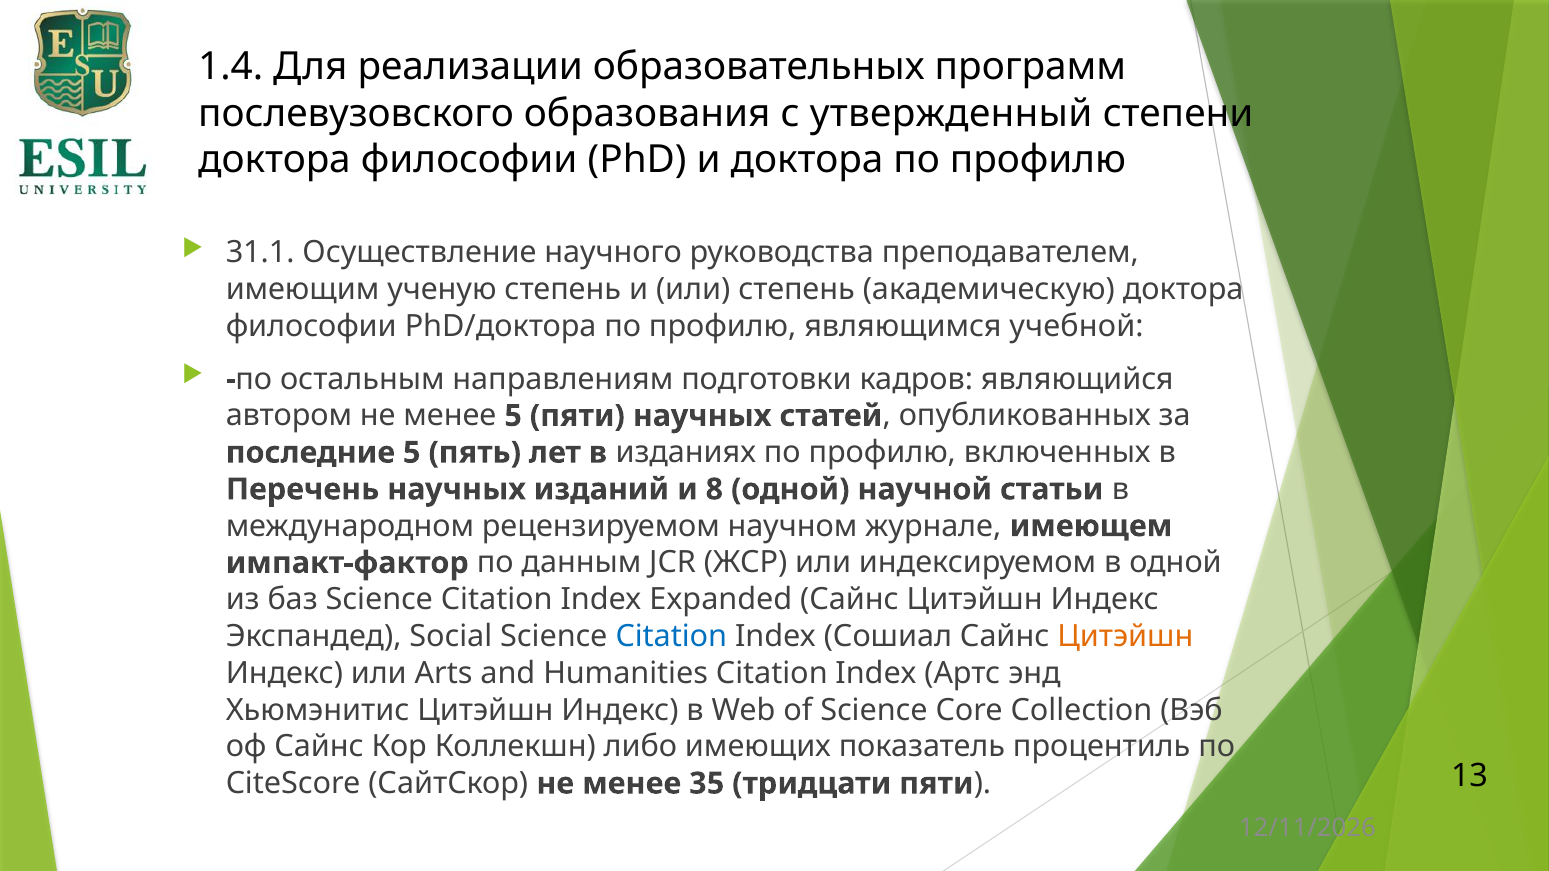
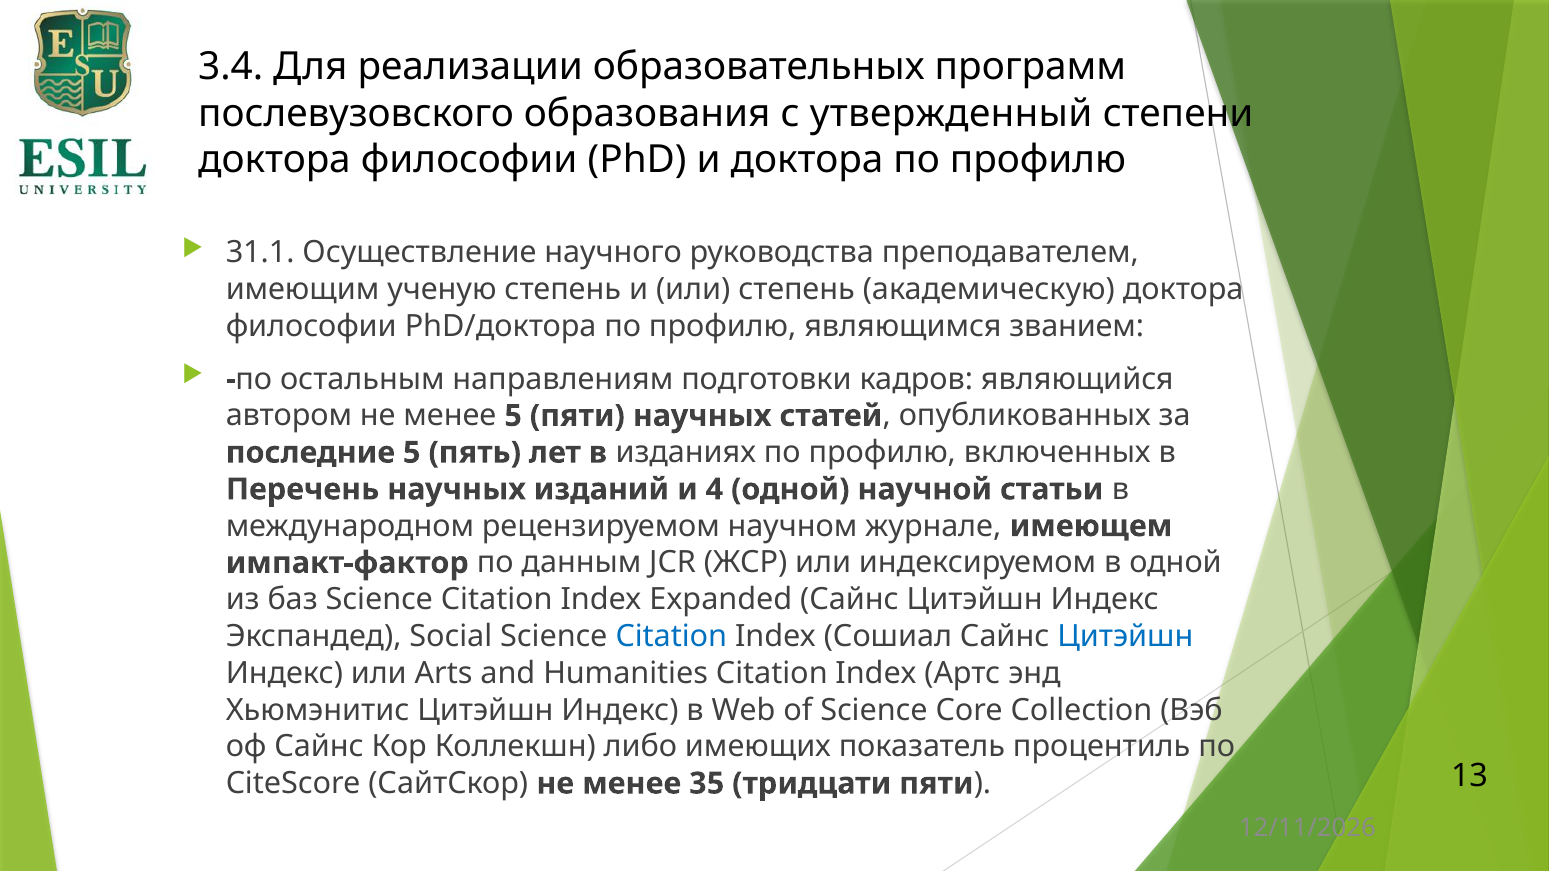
1.4: 1.4 -> 3.4
учебной: учебной -> званием
8: 8 -> 4
Цитэйшн at (1125, 637) colour: orange -> blue
